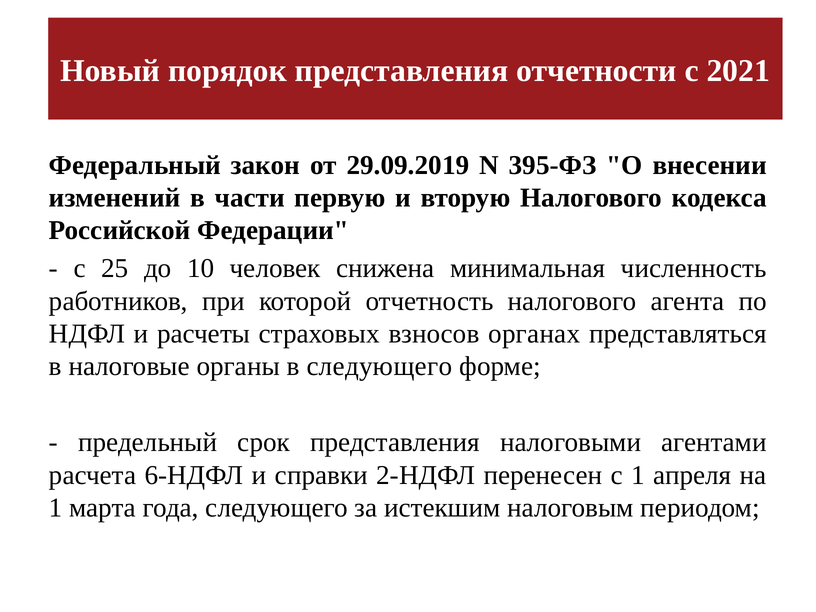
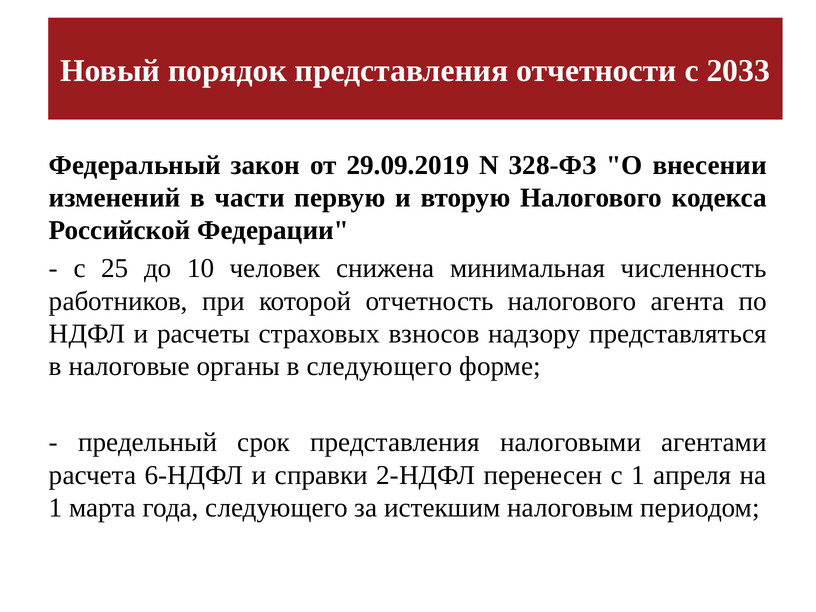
2021: 2021 -> 2033
395-ФЗ: 395-ФЗ -> 328-ФЗ
органах: органах -> надзору
